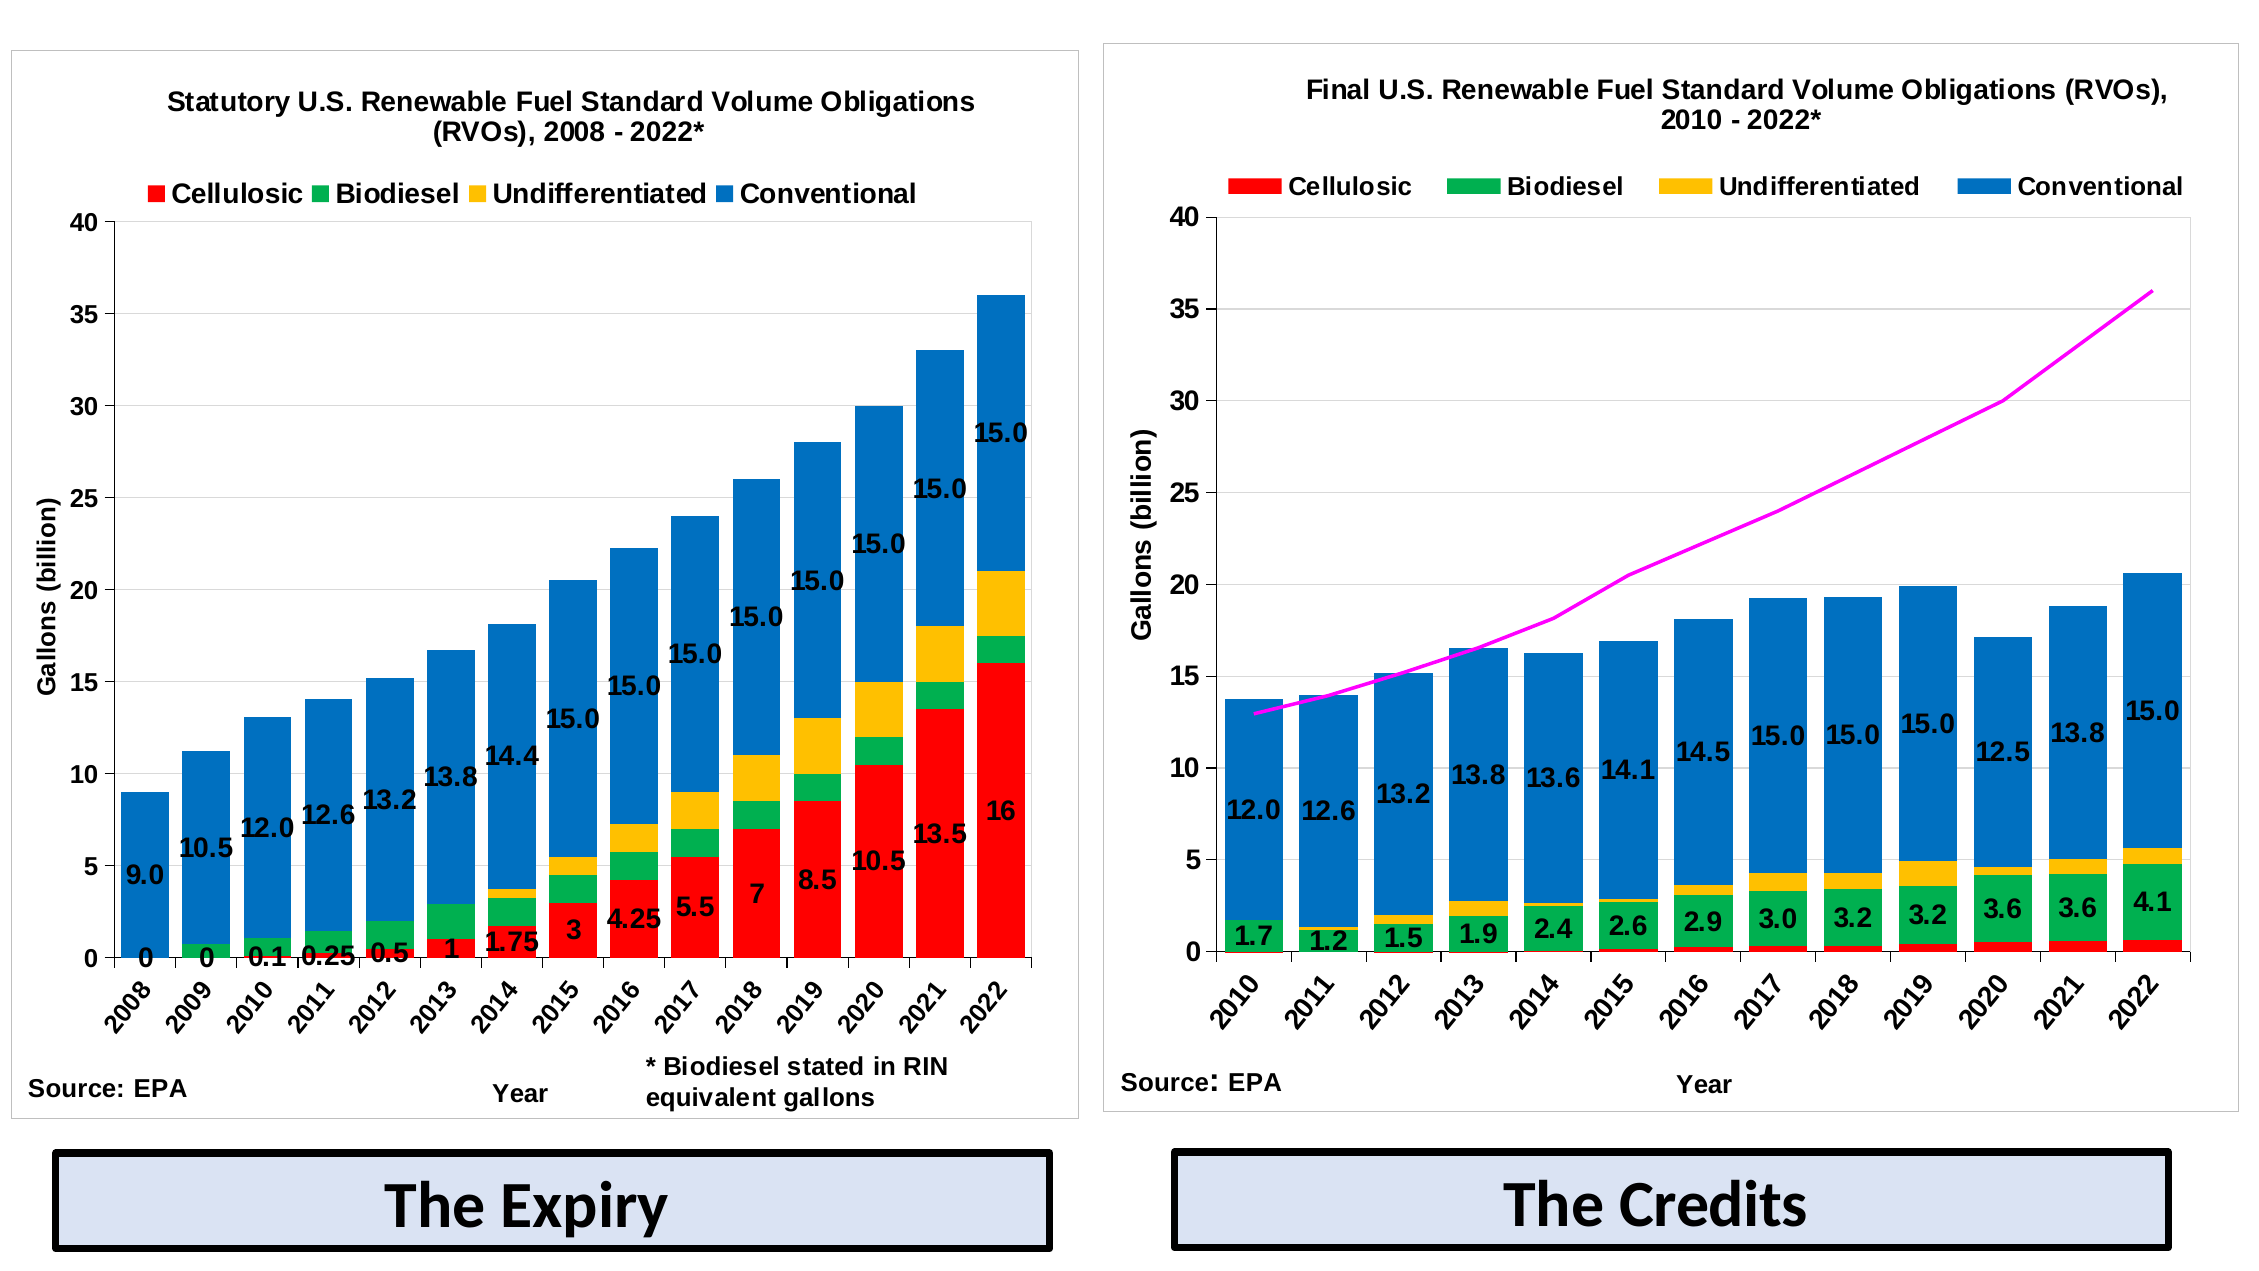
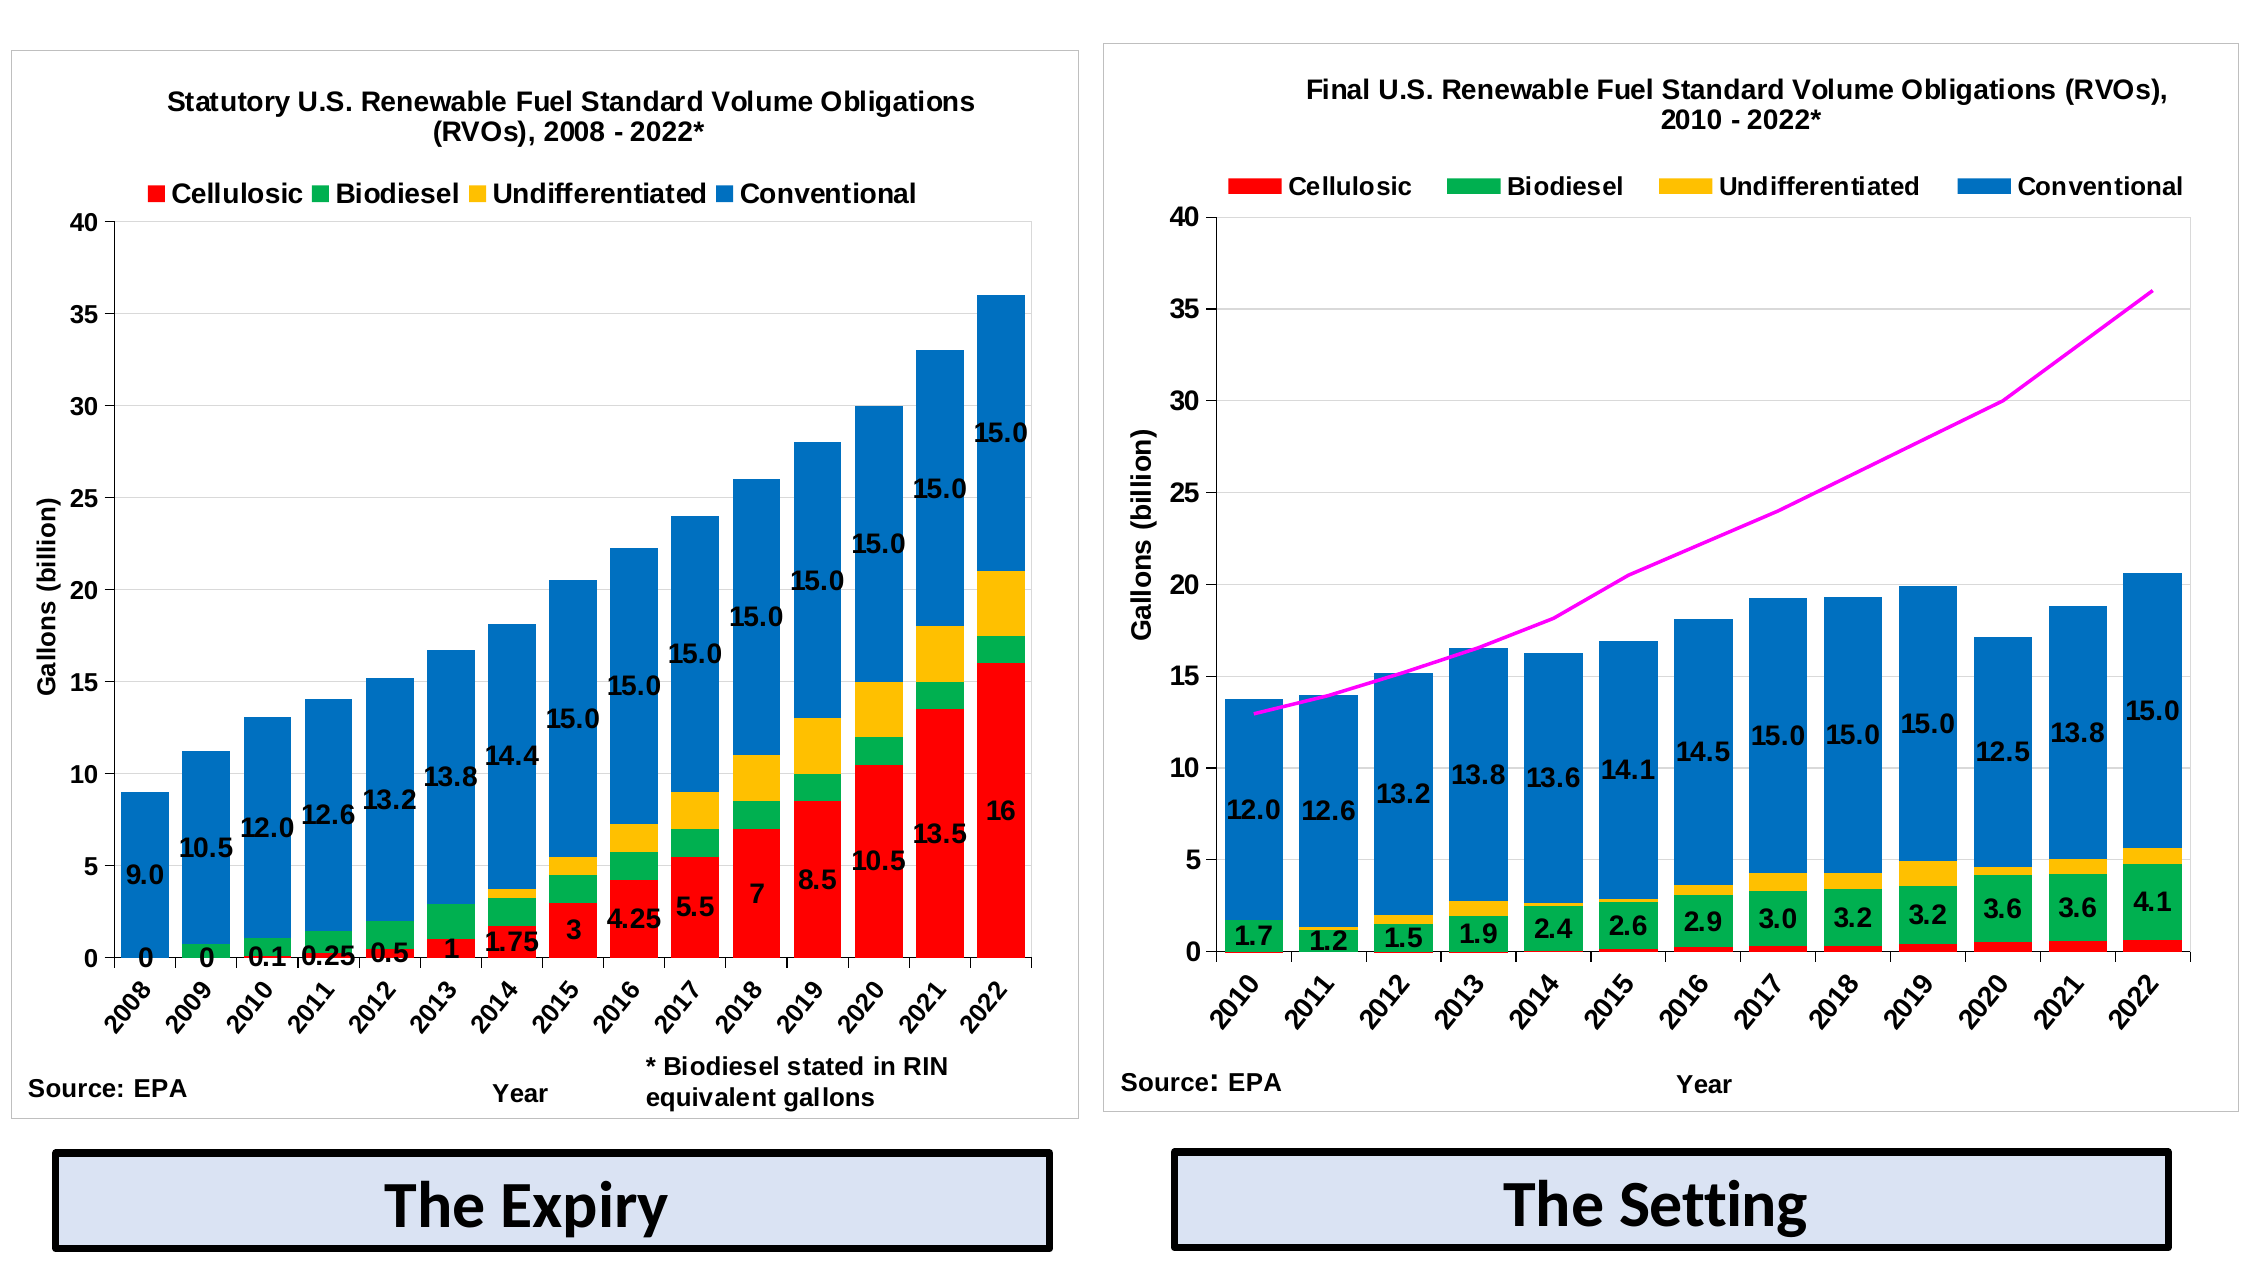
Credits: Credits -> Setting
